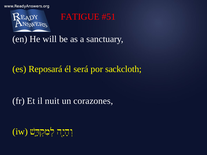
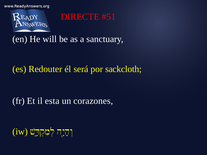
FATIGUE: FATIGUE -> DIRECTE
Reposará: Reposará -> Redouter
nuit: nuit -> esta
